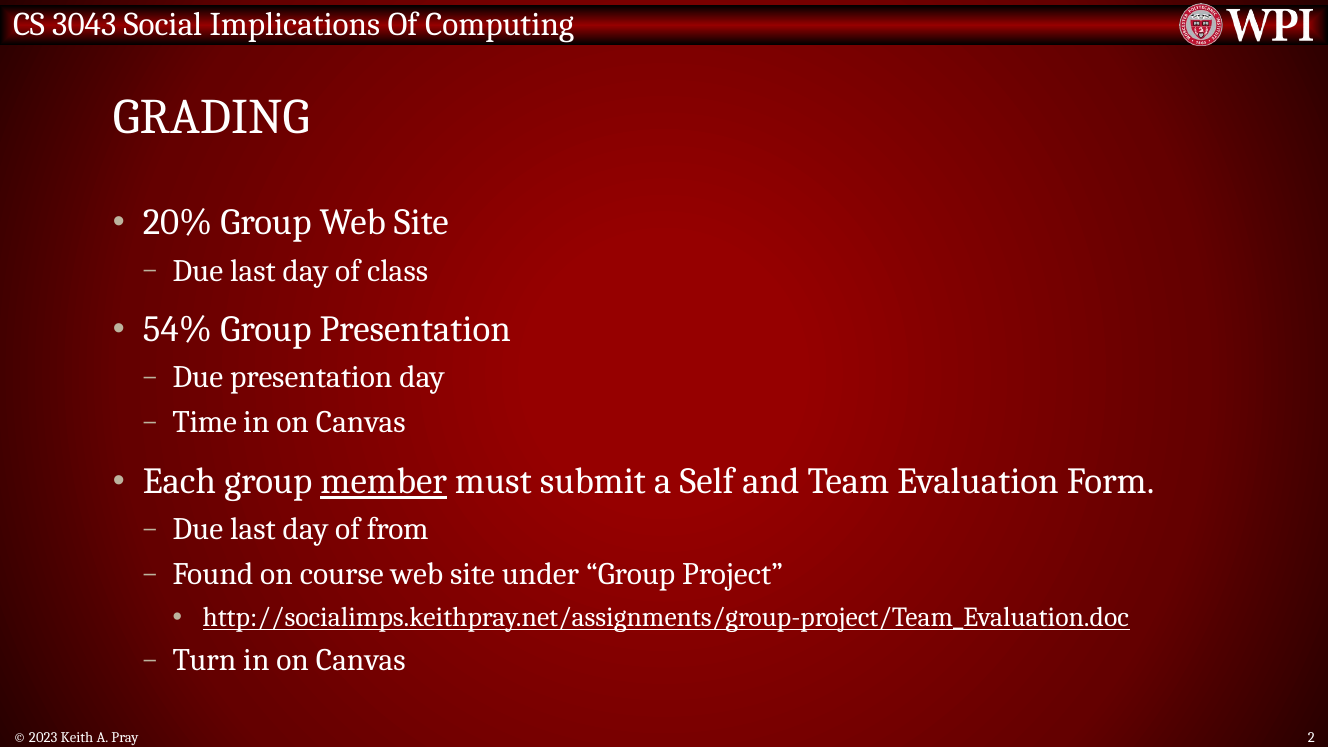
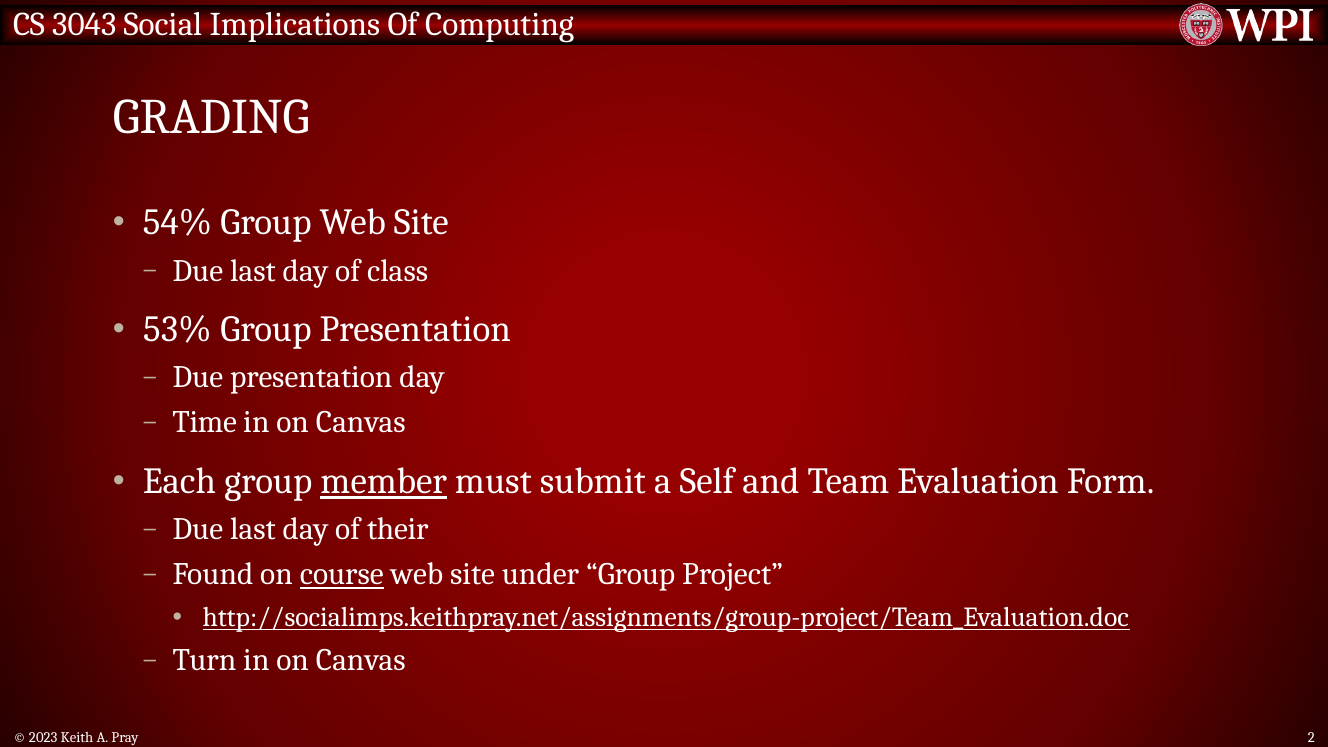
20%: 20% -> 54%
54%: 54% -> 53%
from: from -> their
course underline: none -> present
